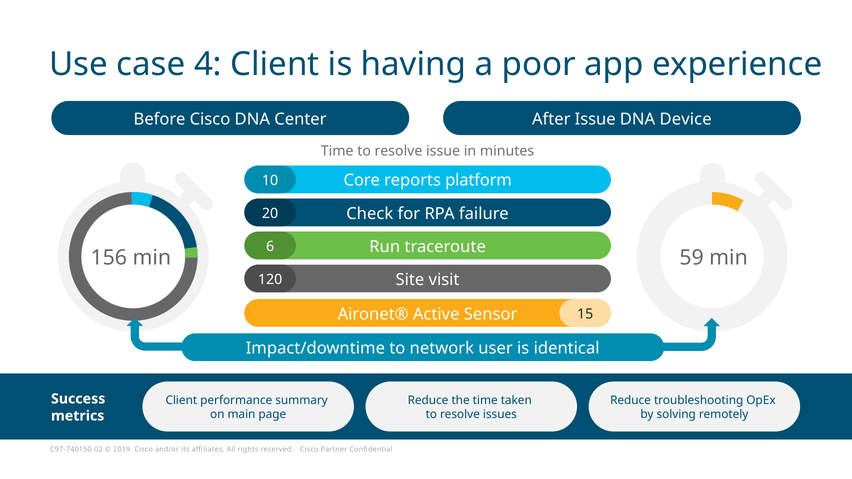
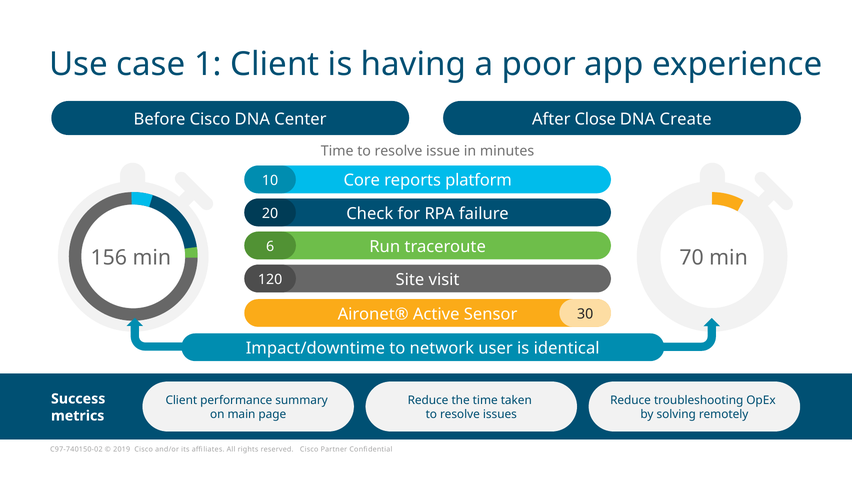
4: 4 -> 1
After Issue: Issue -> Close
Device: Device -> Create
59: 59 -> 70
15: 15 -> 30
